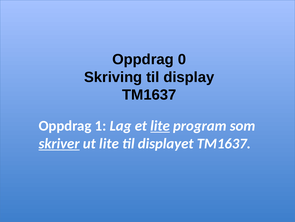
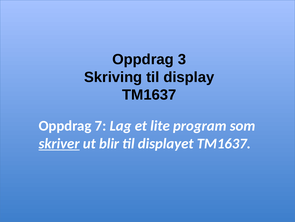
0: 0 -> 3
1: 1 -> 7
lite at (160, 125) underline: present -> none
ut lite: lite -> blir
